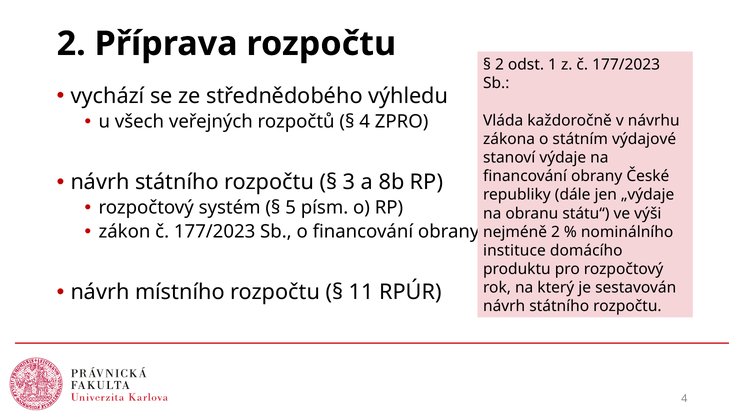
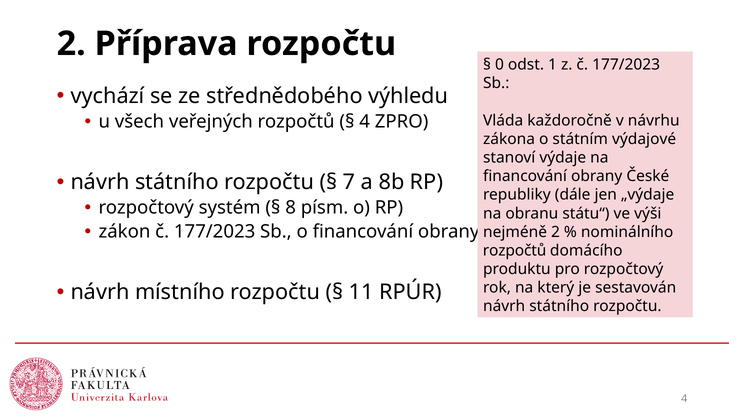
2 at (499, 65): 2 -> 0
3: 3 -> 7
5: 5 -> 8
instituce at (514, 251): instituce -> rozpočtů
